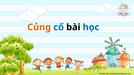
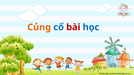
bài colour: black -> red
